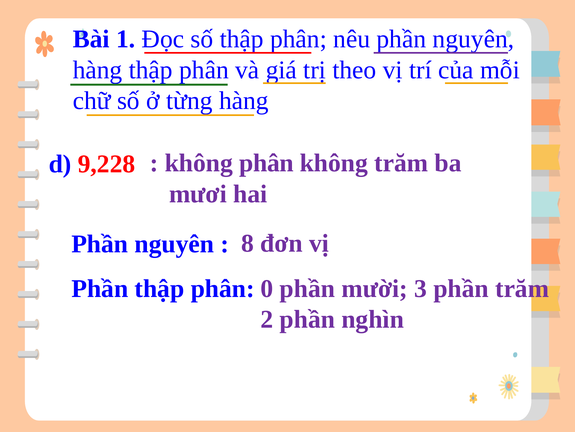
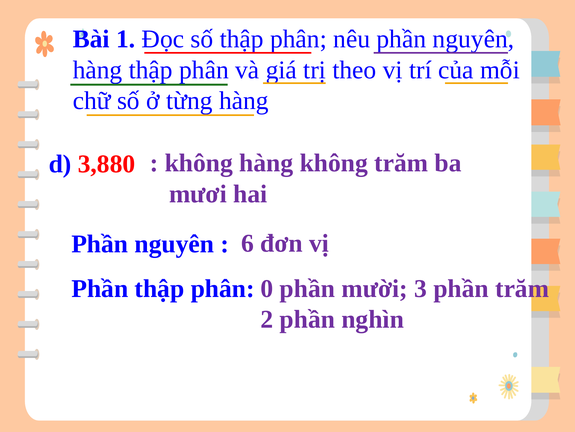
9,228: 9,228 -> 3,880
không phân: phân -> hàng
8: 8 -> 6
